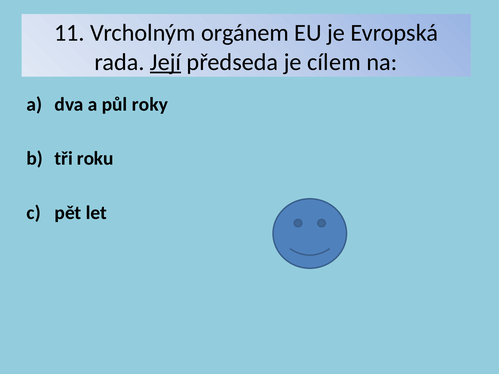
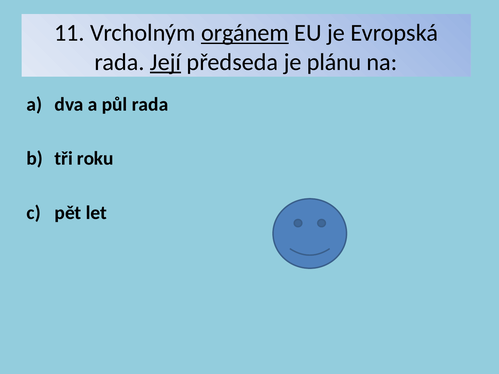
orgánem underline: none -> present
cílem: cílem -> plánu
půl roky: roky -> rada
